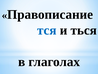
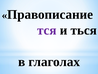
тся colour: blue -> purple
